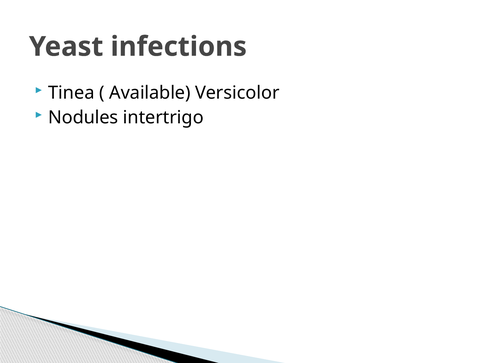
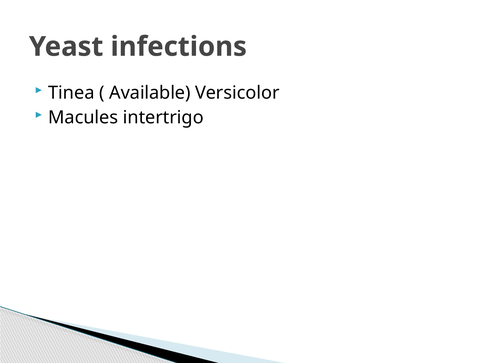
Nodules: Nodules -> Macules
